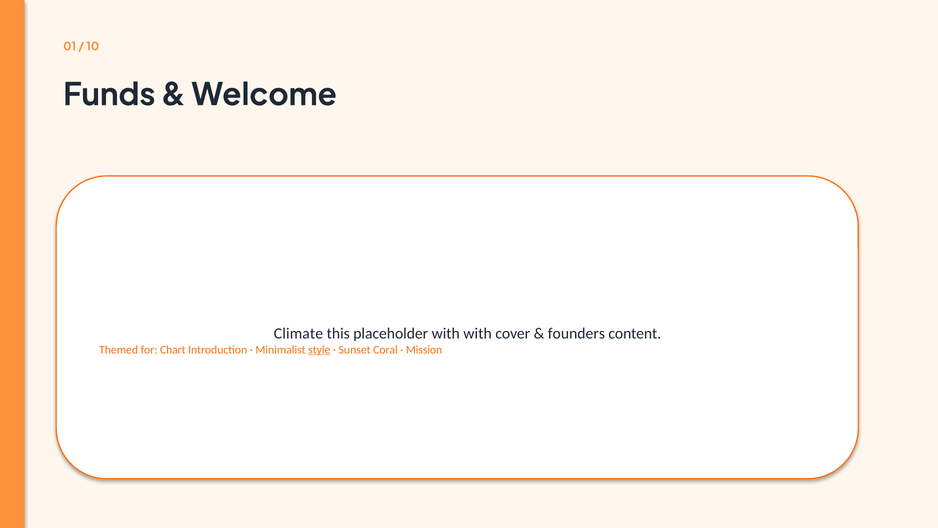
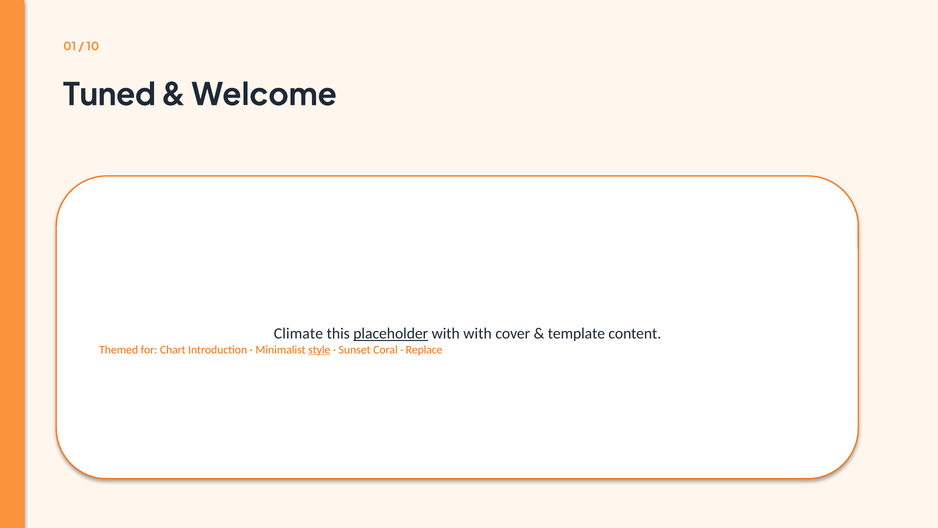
Funds: Funds -> Tuned
placeholder underline: none -> present
founders: founders -> template
Mission: Mission -> Replace
